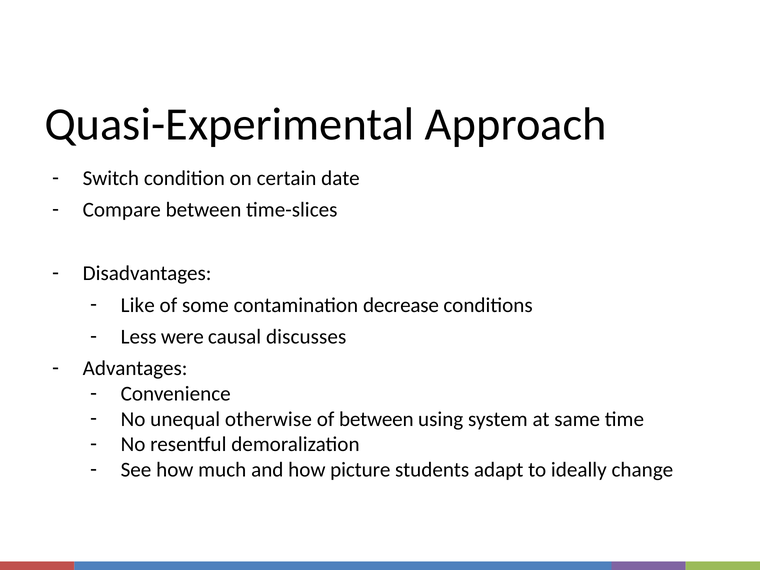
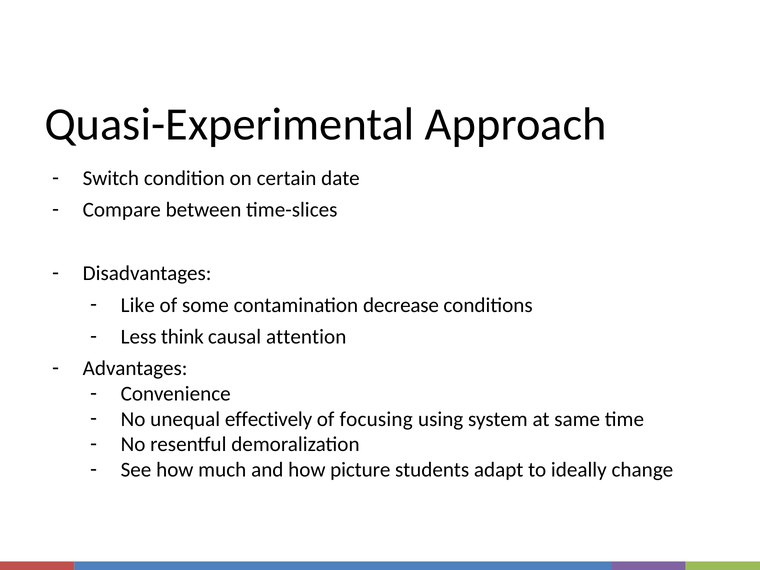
were: were -> think
discusses: discusses -> attention
otherwise: otherwise -> effectively
of between: between -> focusing
